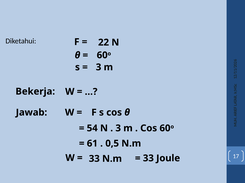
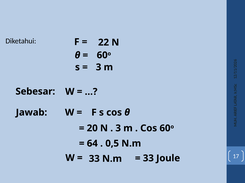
Bekerja: Bekerja -> Sebesar
54: 54 -> 20
61: 61 -> 64
